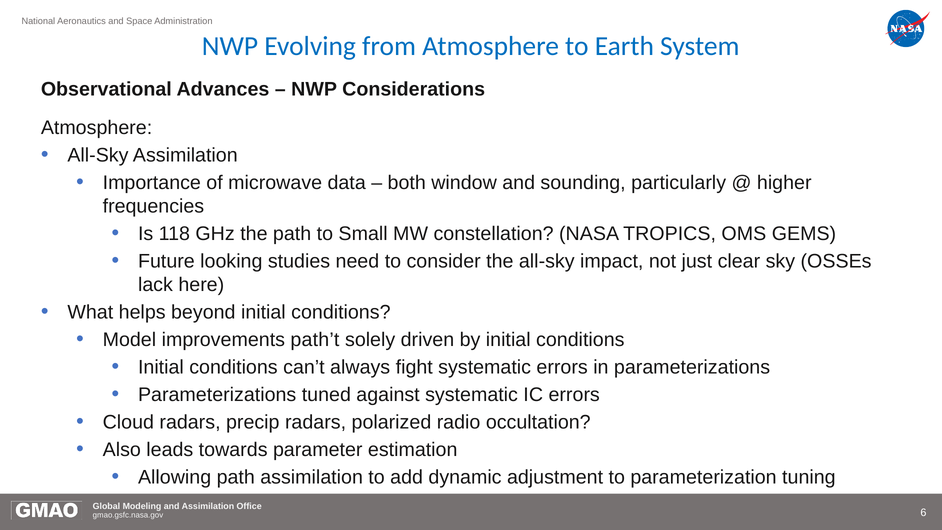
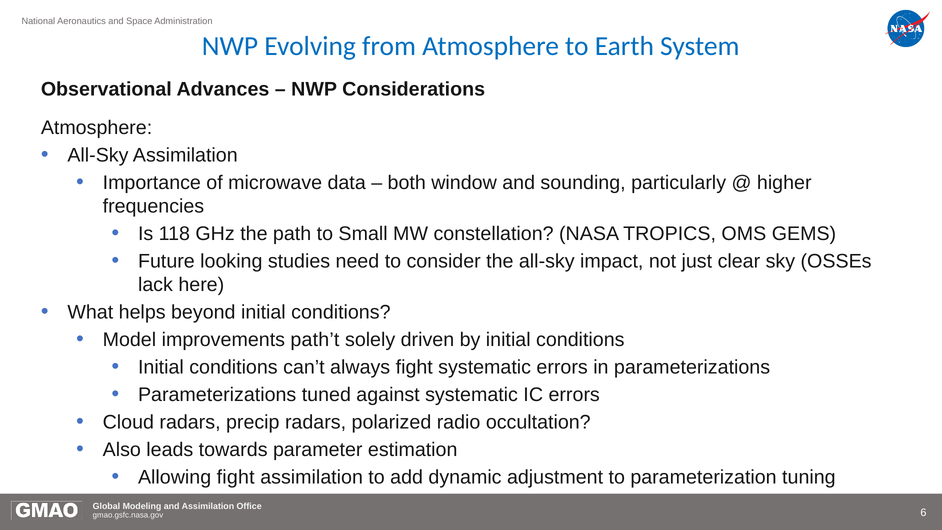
Allowing path: path -> fight
